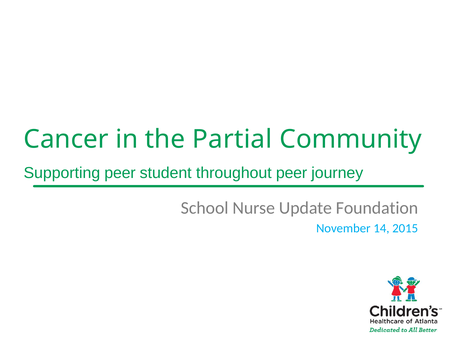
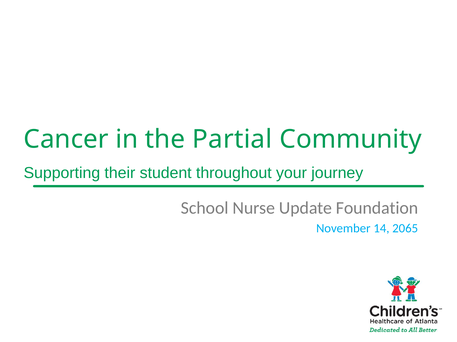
Supporting peer: peer -> their
throughout peer: peer -> your
2015: 2015 -> 2065
